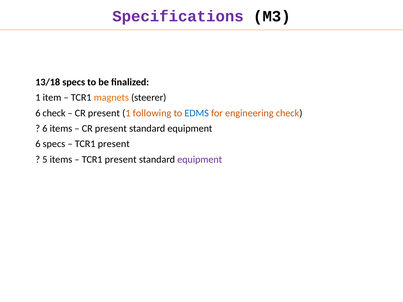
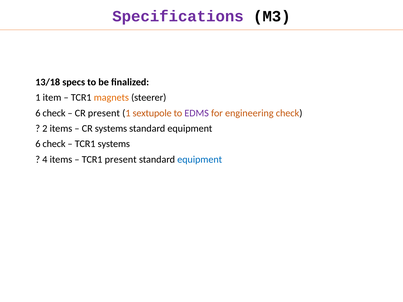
following: following -> sextupole
EDMS colour: blue -> purple
6 at (45, 129): 6 -> 2
present at (111, 129): present -> systems
specs at (54, 144): specs -> check
present at (114, 144): present -> systems
5: 5 -> 4
equipment at (200, 160) colour: purple -> blue
